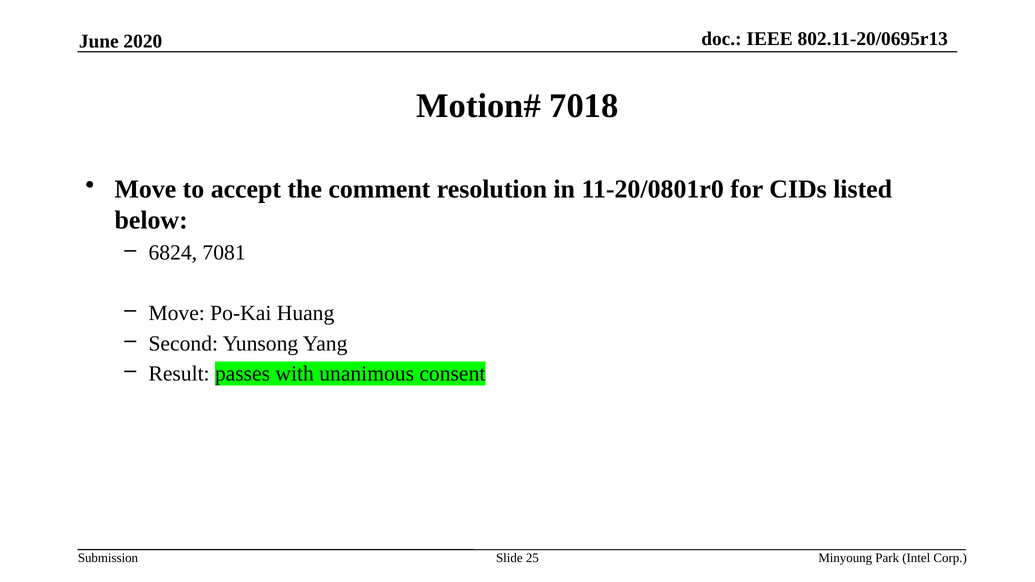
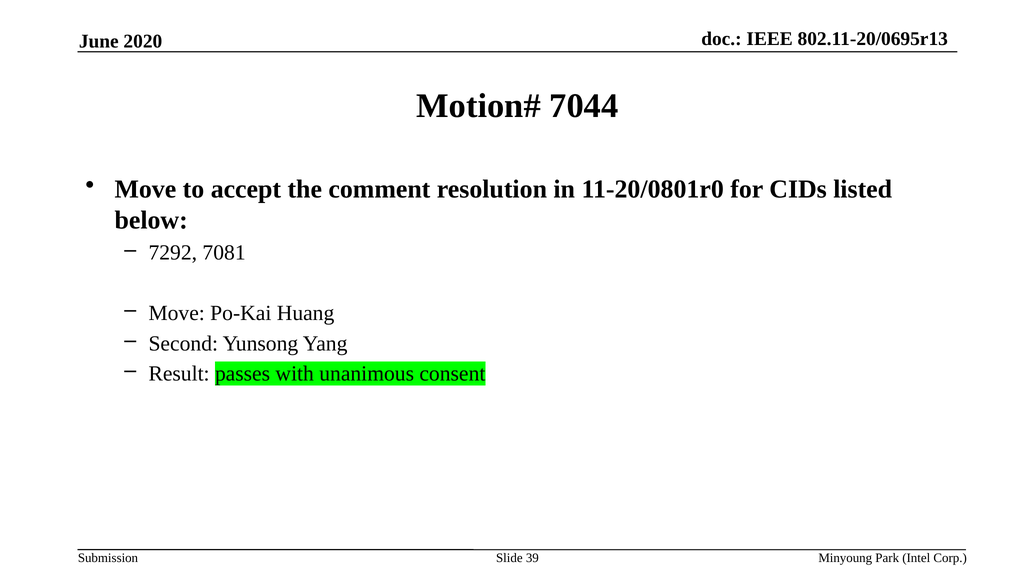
7018: 7018 -> 7044
6824: 6824 -> 7292
25: 25 -> 39
